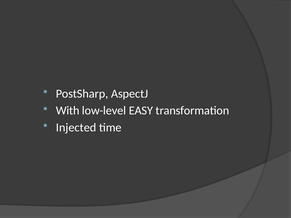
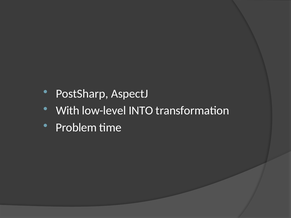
EASY: EASY -> INTO
Injected: Injected -> Problem
